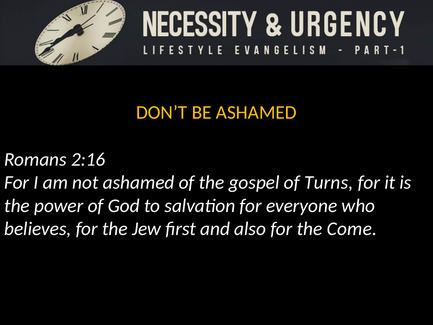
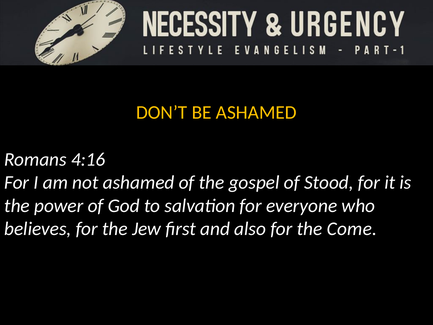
2:16: 2:16 -> 4:16
Turns: Turns -> Stood
